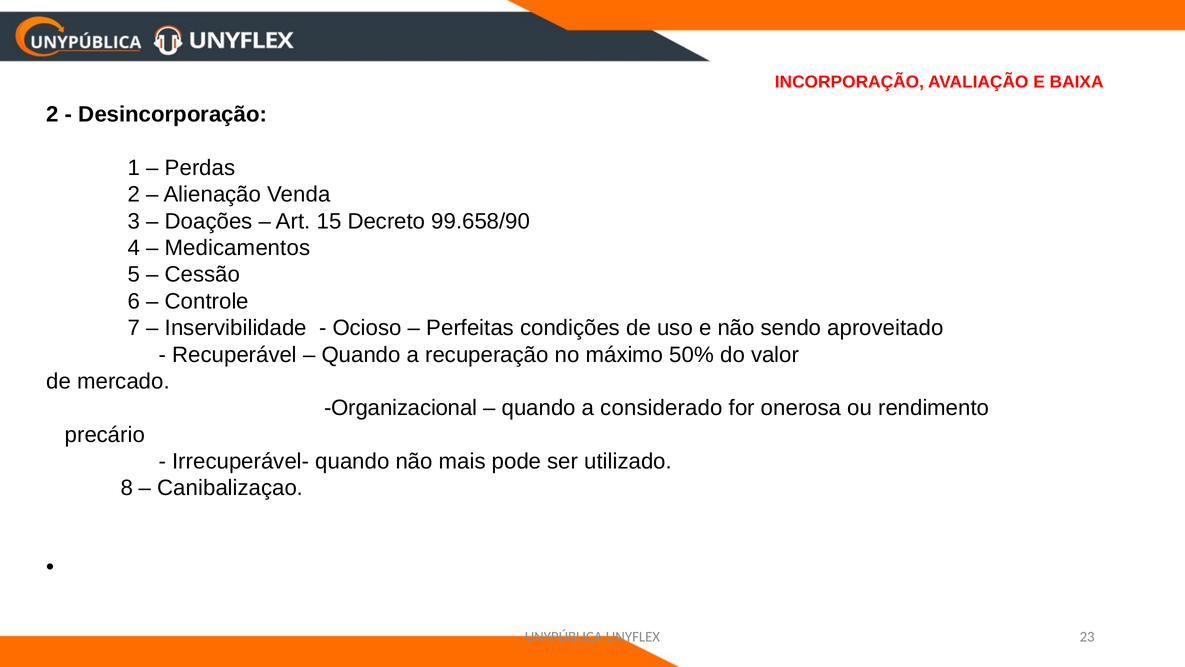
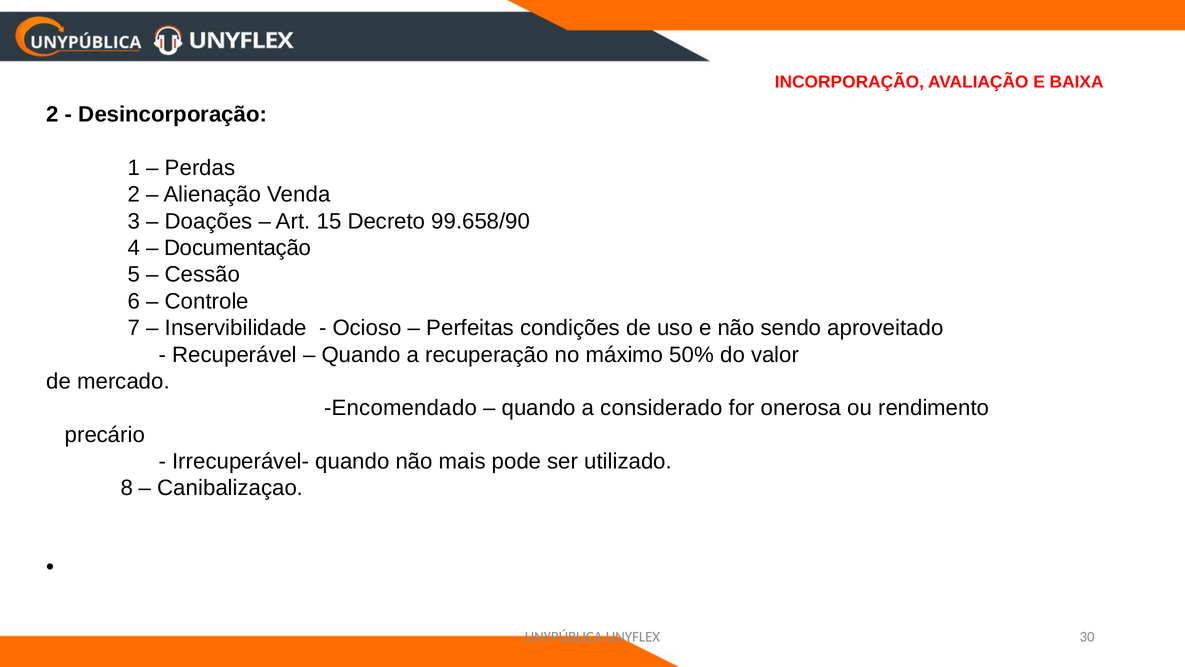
Medicamentos: Medicamentos -> Documentação
Organizacional: Organizacional -> Encomendado
23: 23 -> 30
